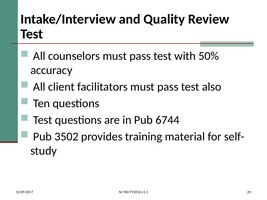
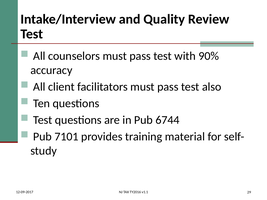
50%: 50% -> 90%
3502: 3502 -> 7101
